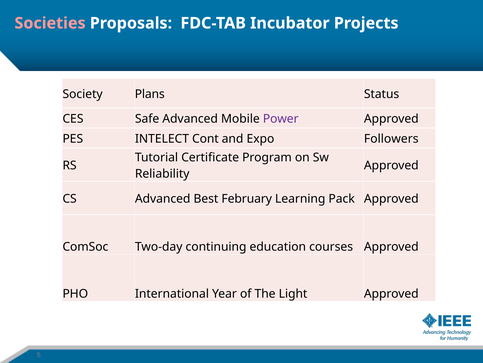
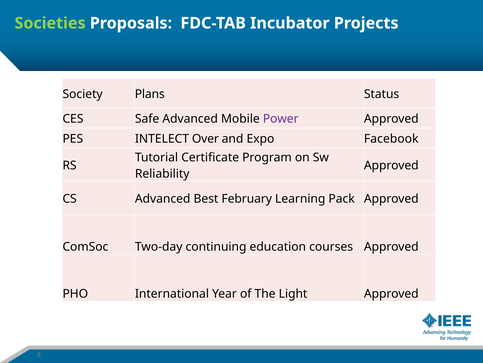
Societies colour: pink -> light green
Cont: Cont -> Over
Followers: Followers -> Facebook
